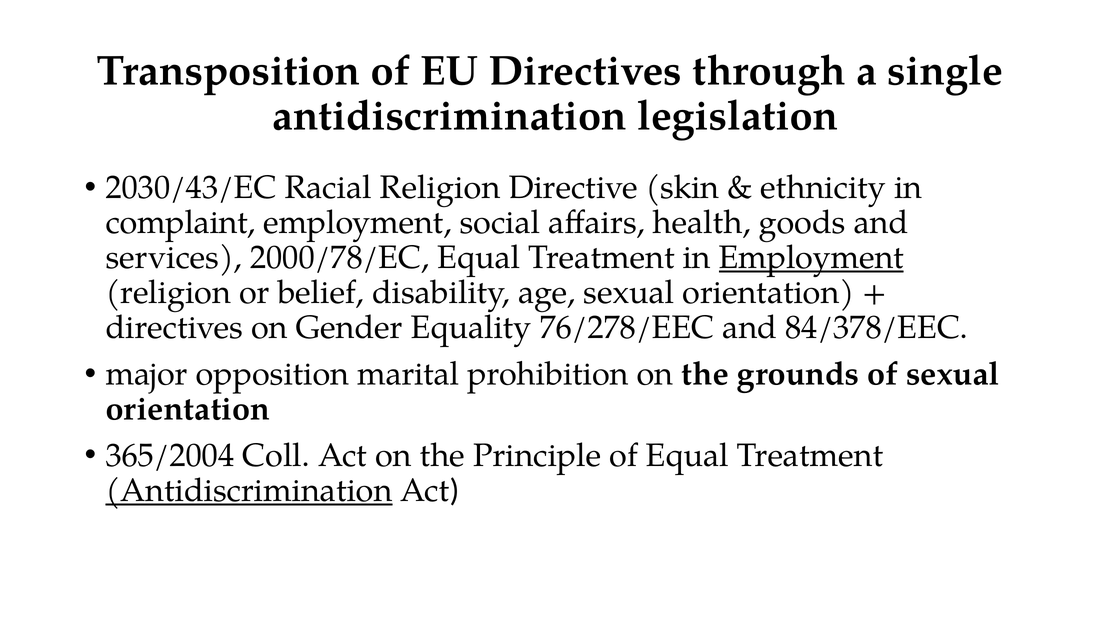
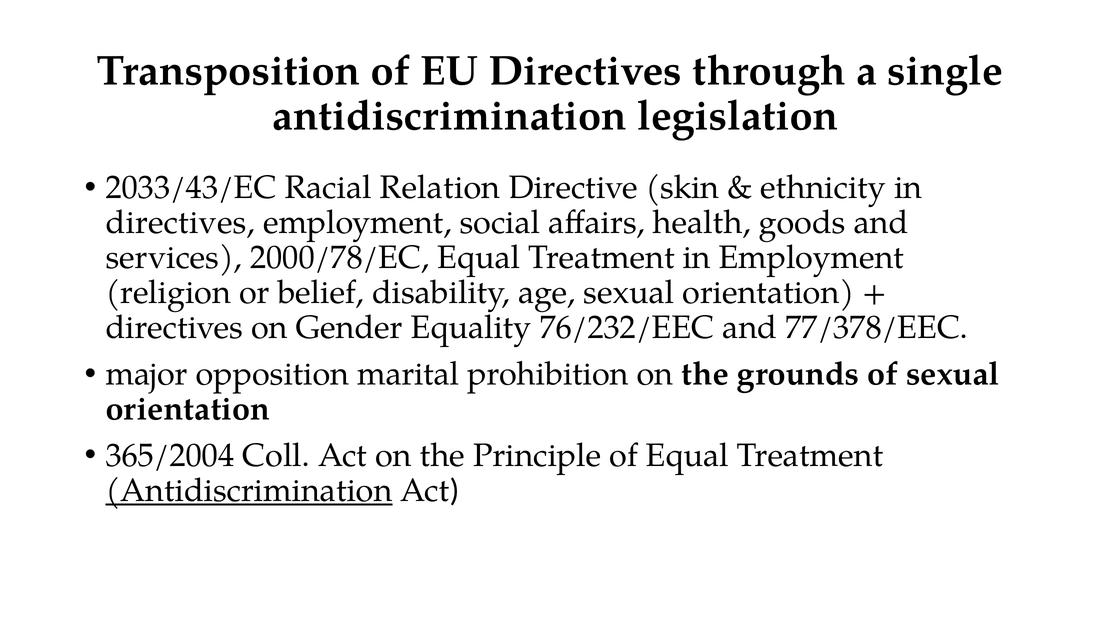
2030/43/EC: 2030/43/EC -> 2033/43/EC
Racial Religion: Religion -> Relation
complaint at (181, 223): complaint -> directives
Employment at (811, 258) underline: present -> none
76/278/EEC: 76/278/EEC -> 76/232/EEC
84/378/EEC: 84/378/EEC -> 77/378/EEC
